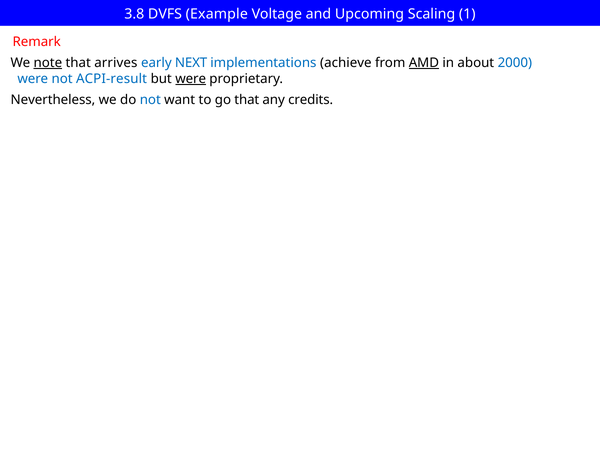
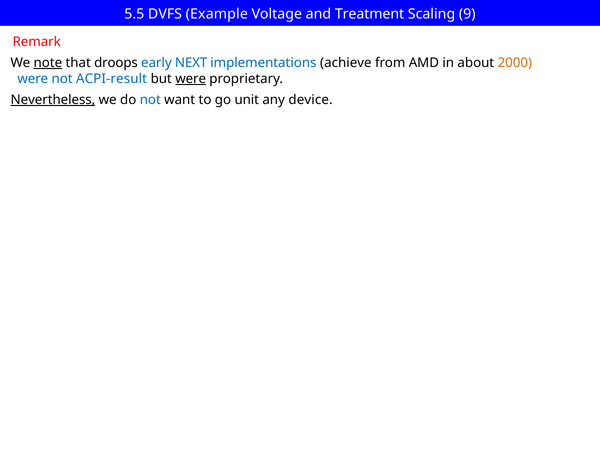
3.8: 3.8 -> 5.5
Upcoming: Upcoming -> Treatment
1: 1 -> 9
arrives: arrives -> droops
AMD underline: present -> none
2000 colour: blue -> orange
Nevertheless underline: none -> present
go that: that -> unit
credits: credits -> device
